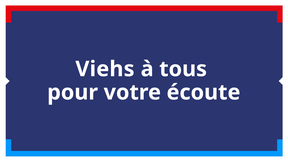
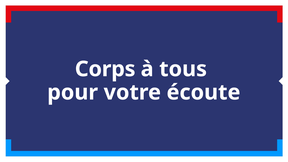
Viehs: Viehs -> Corps
